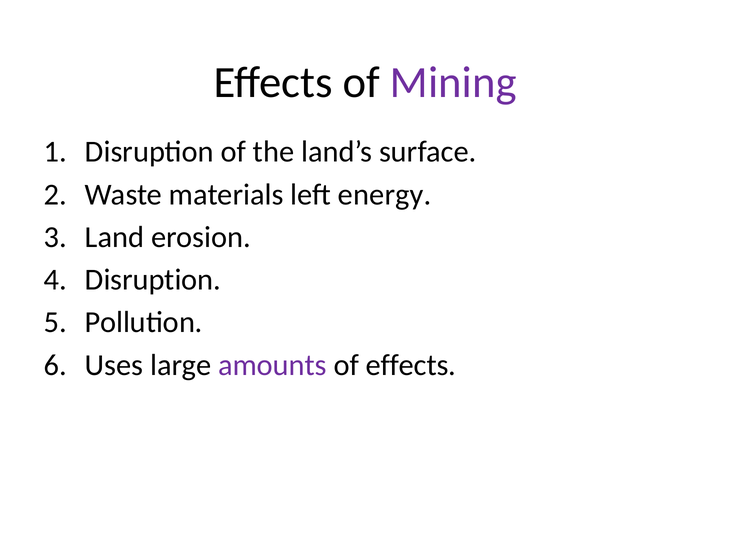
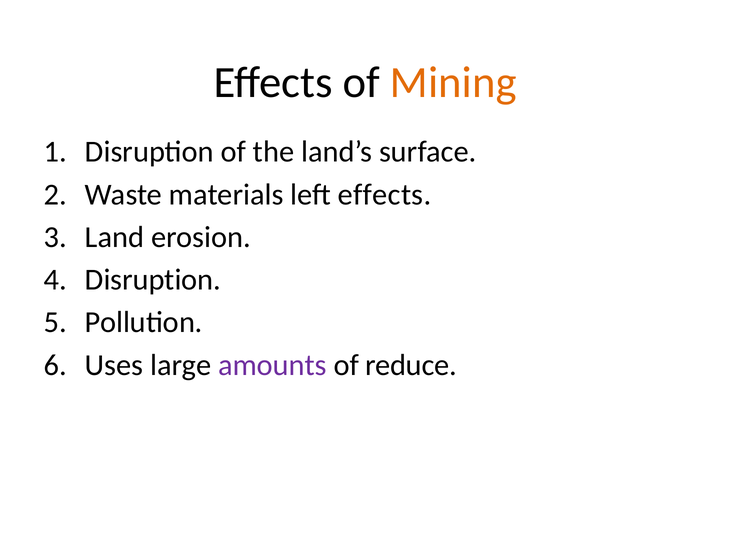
Mining colour: purple -> orange
left energy: energy -> effects
of effects: effects -> reduce
